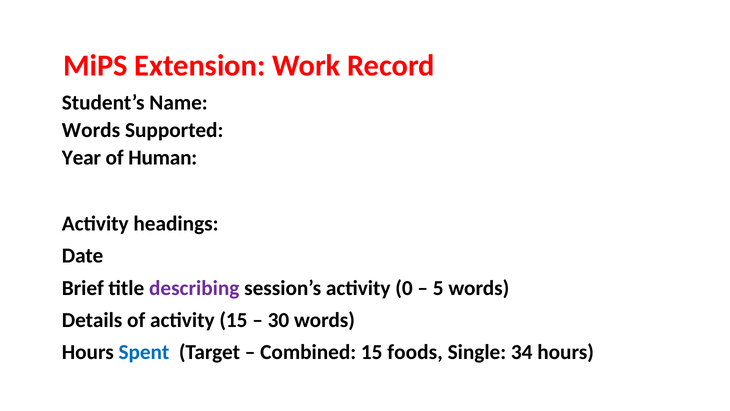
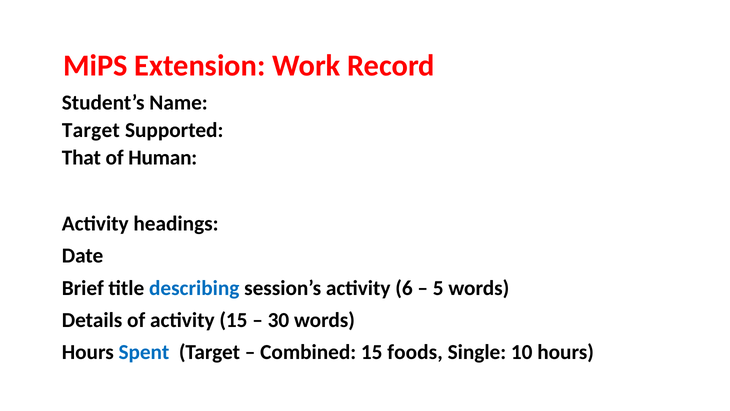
Words at (91, 130): Words -> Target
Year: Year -> That
describing colour: purple -> blue
0: 0 -> 6
34: 34 -> 10
